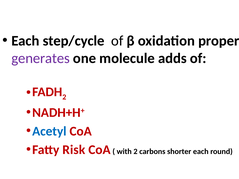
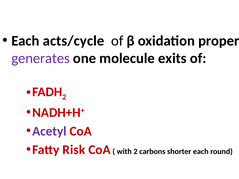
step/cycle: step/cycle -> acts/cycle
adds: adds -> exits
Acetyl colour: blue -> purple
